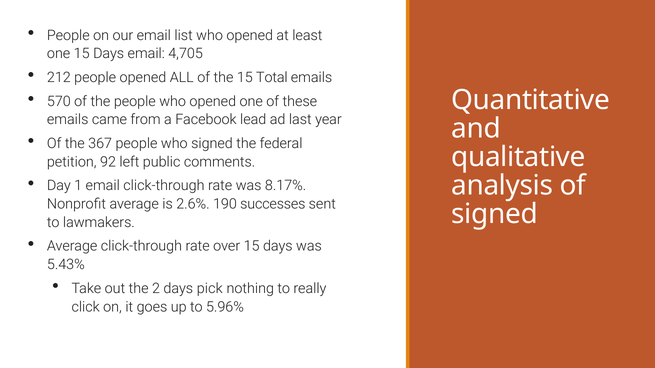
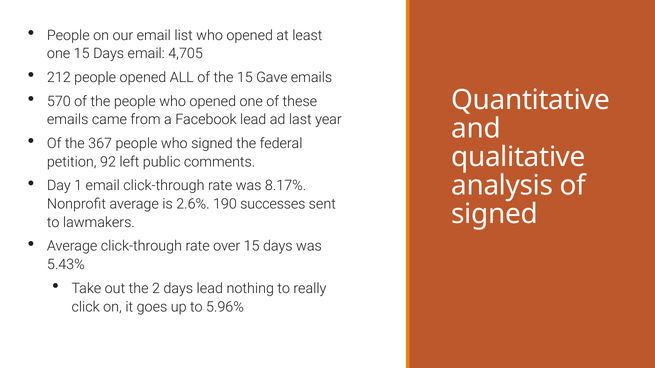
Total: Total -> Gave
days pick: pick -> lead
